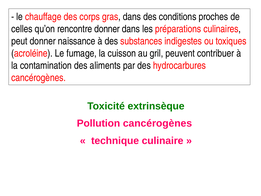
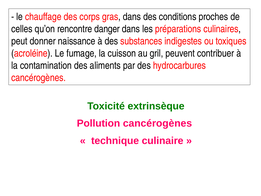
rencontre donner: donner -> danger
